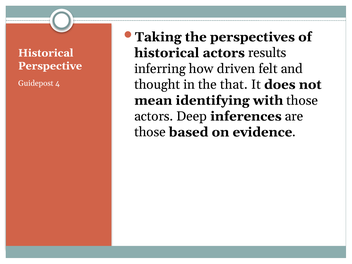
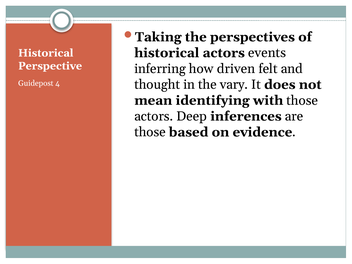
results: results -> events
that: that -> vary
